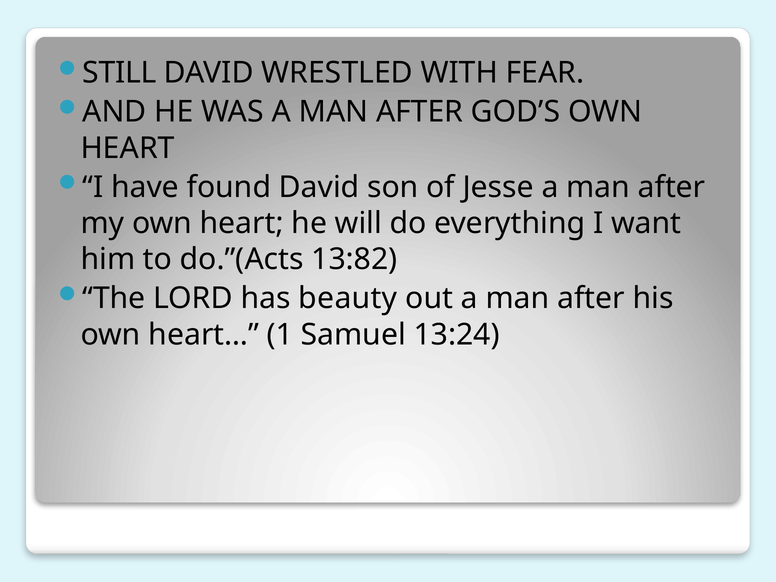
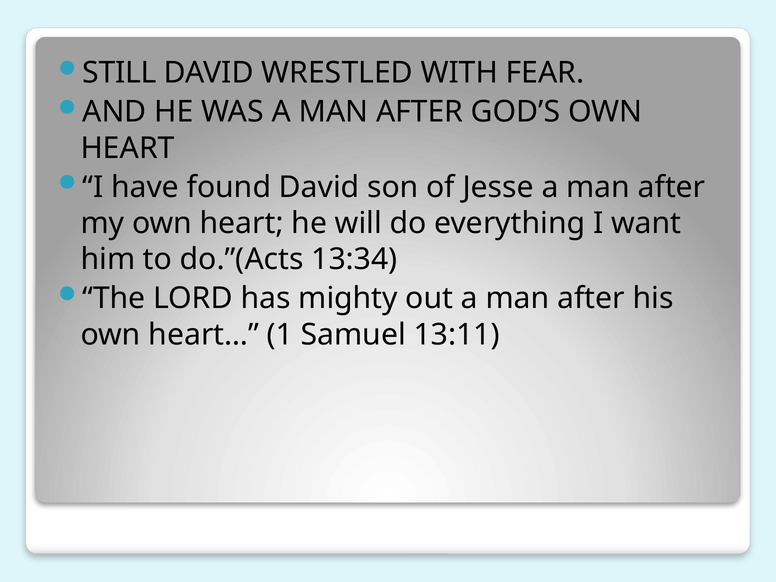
13:82: 13:82 -> 13:34
beauty: beauty -> mighty
13:24: 13:24 -> 13:11
